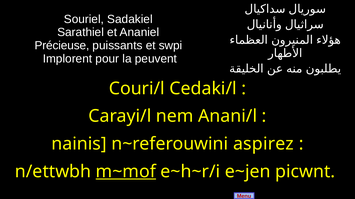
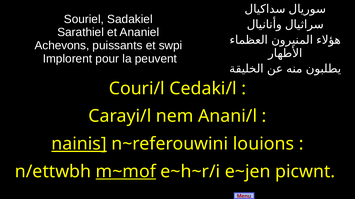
Précieuse: Précieuse -> Achevons
nainis underline: none -> present
aspirez: aspirez -> louions
